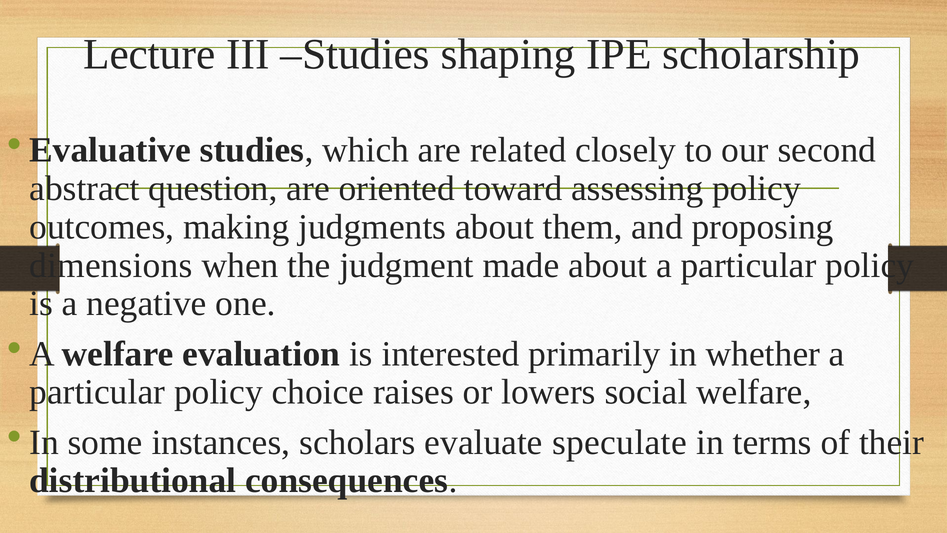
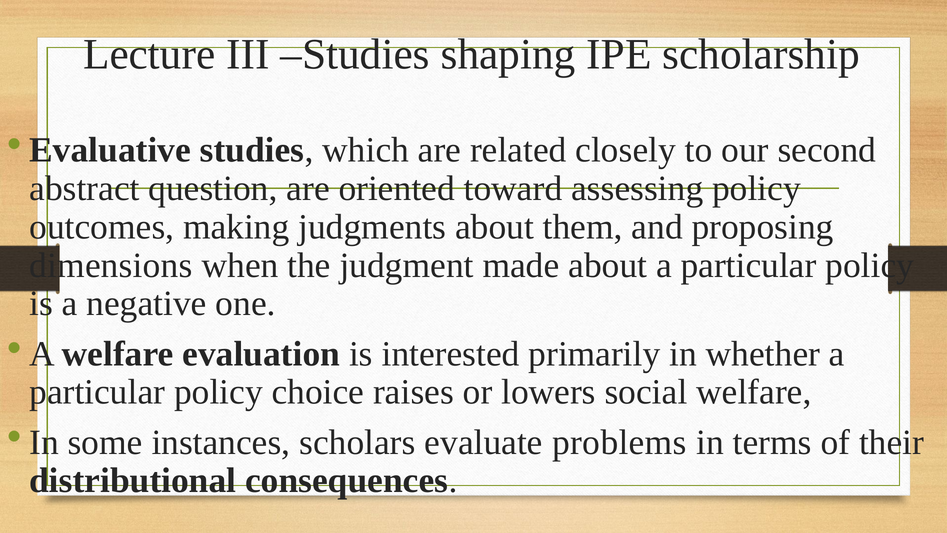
speculate: speculate -> problems
